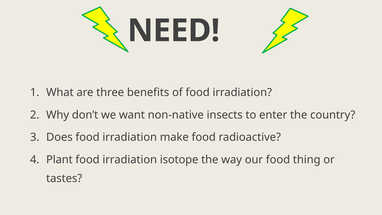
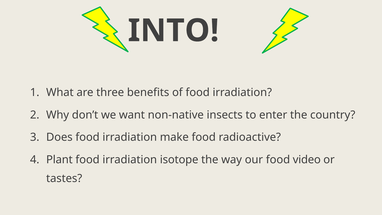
NEED: NEED -> INTO
thing: thing -> video
